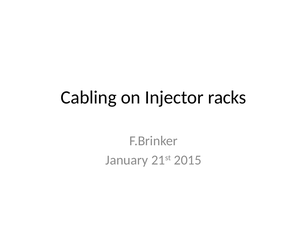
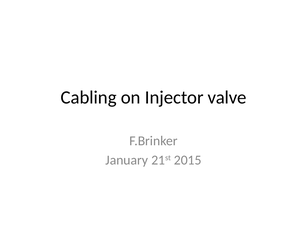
racks: racks -> valve
